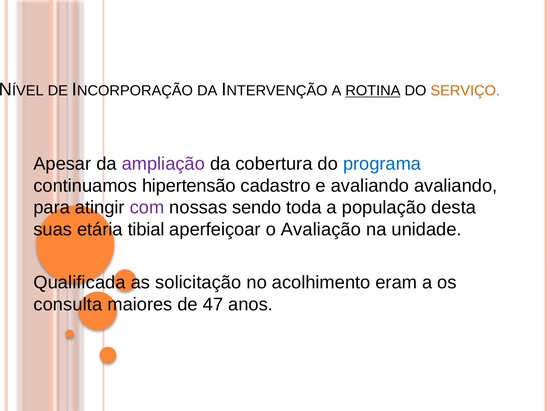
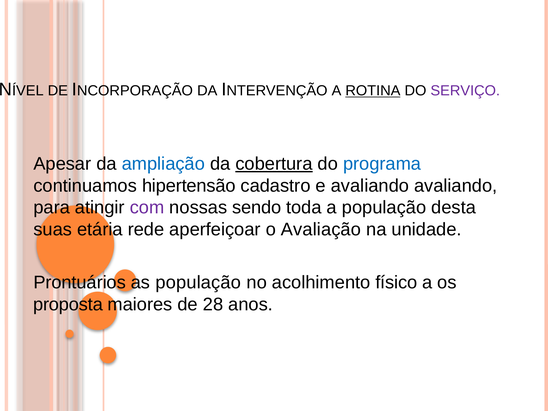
SERVIÇO colour: orange -> purple
ampliação colour: purple -> blue
cobertura underline: none -> present
tibial: tibial -> rede
Qualificada: Qualificada -> Prontuários
as solicitação: solicitação -> população
eram: eram -> físico
consulta: consulta -> proposta
47: 47 -> 28
